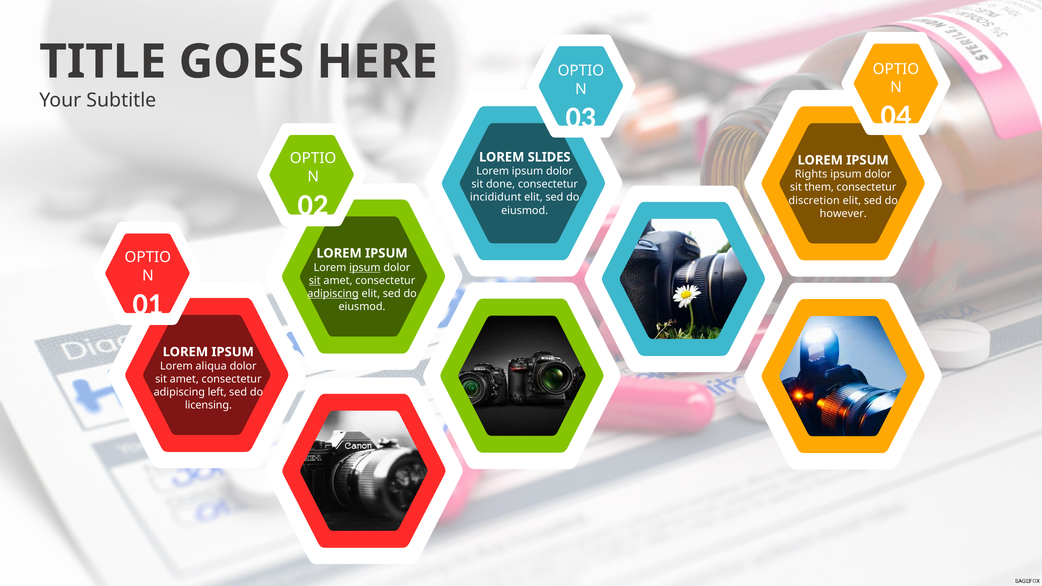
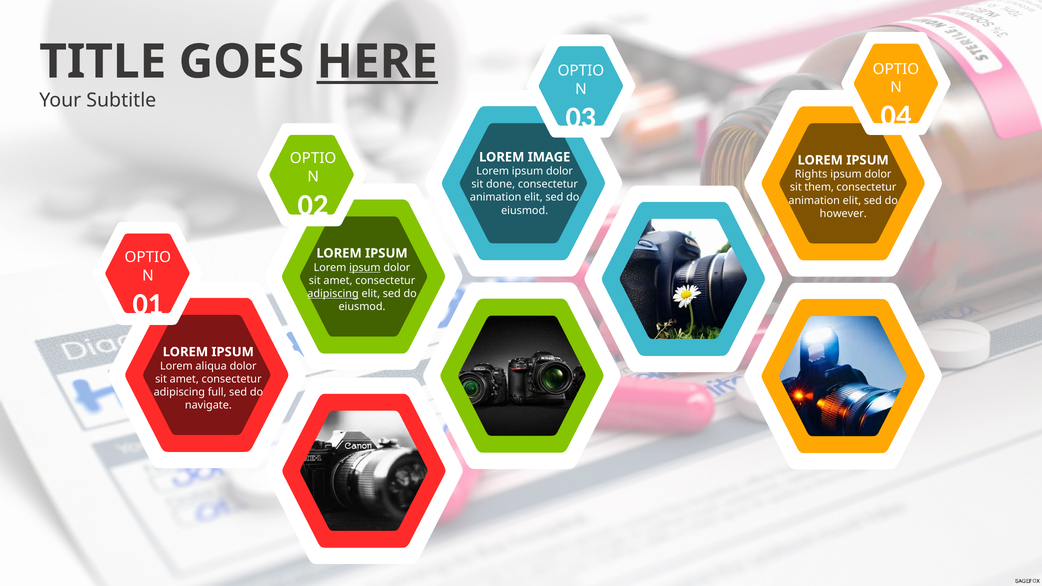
HERE underline: none -> present
SLIDES: SLIDES -> IMAGE
incididunt at (496, 197): incididunt -> animation
discretion at (814, 200): discretion -> animation
sit at (315, 281) underline: present -> none
left: left -> full
licensing: licensing -> navigate
